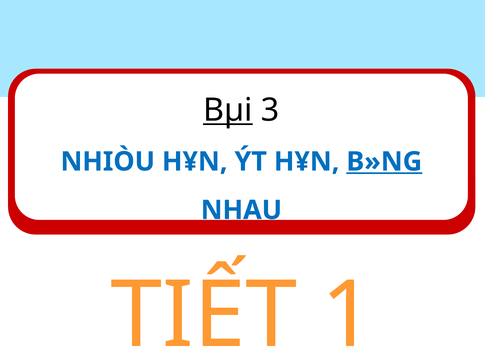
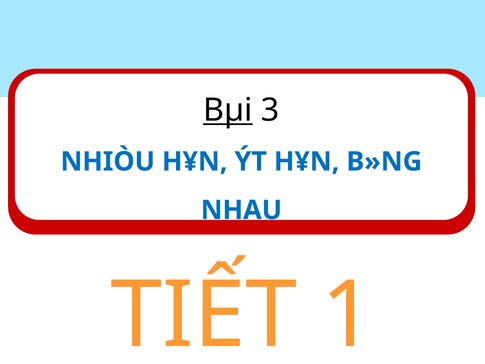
B»NG underline: present -> none
